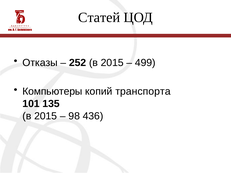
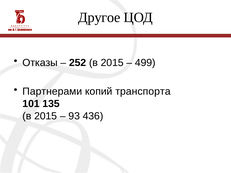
Статей: Статей -> Другое
Компьютеры: Компьютеры -> Партнерами
98: 98 -> 93
